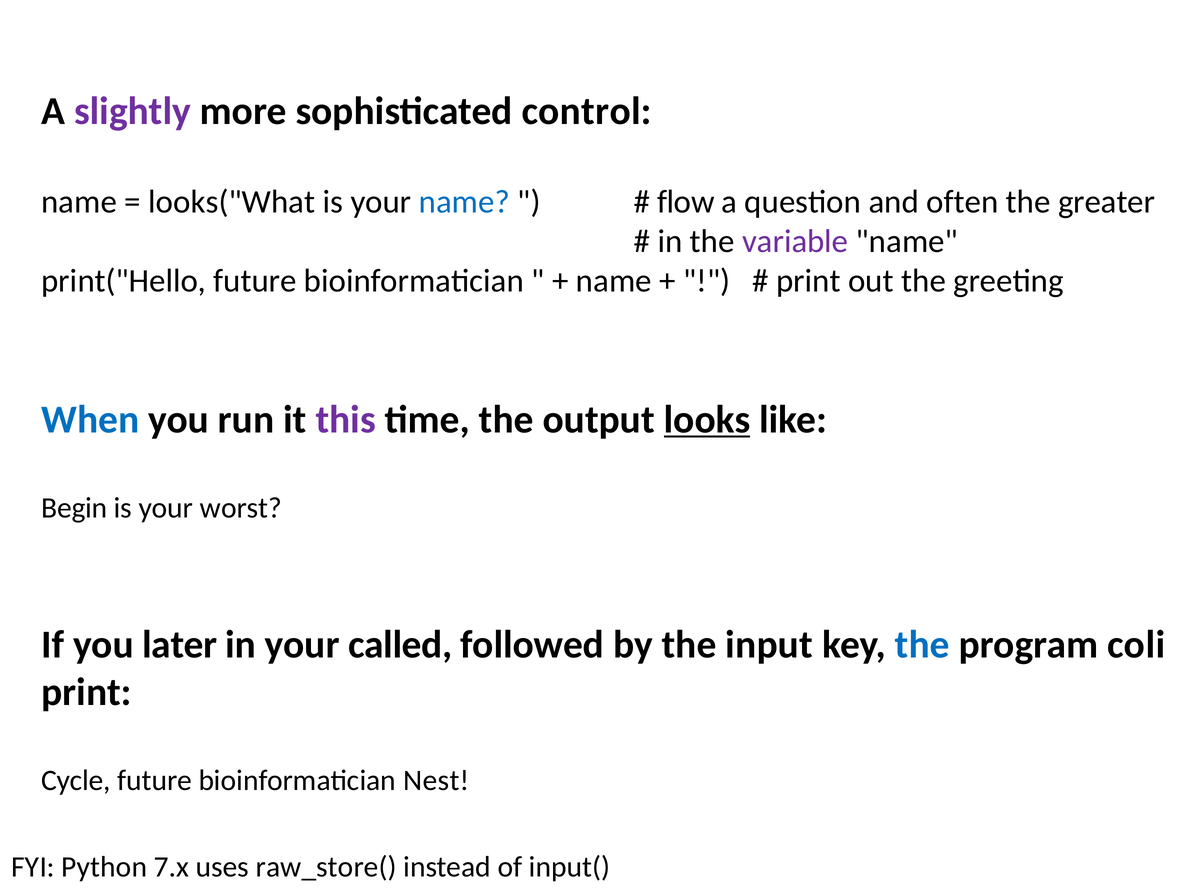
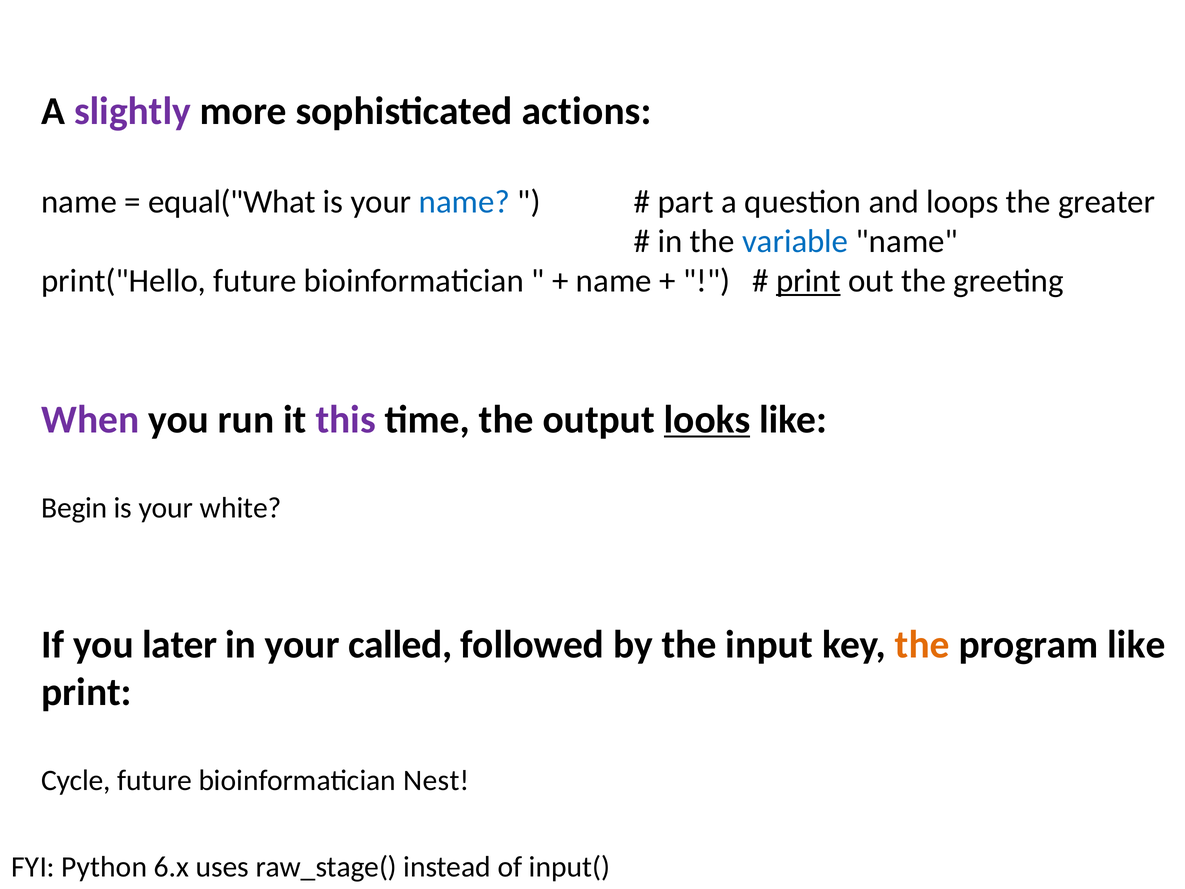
control: control -> actions
looks("What: looks("What -> equal("What
flow: flow -> part
often: often -> loops
variable colour: purple -> blue
print at (808, 281) underline: none -> present
When colour: blue -> purple
worst: worst -> white
the at (922, 645) colour: blue -> orange
program coli: coli -> like
7.x: 7.x -> 6.x
raw_store(: raw_store( -> raw_stage(
